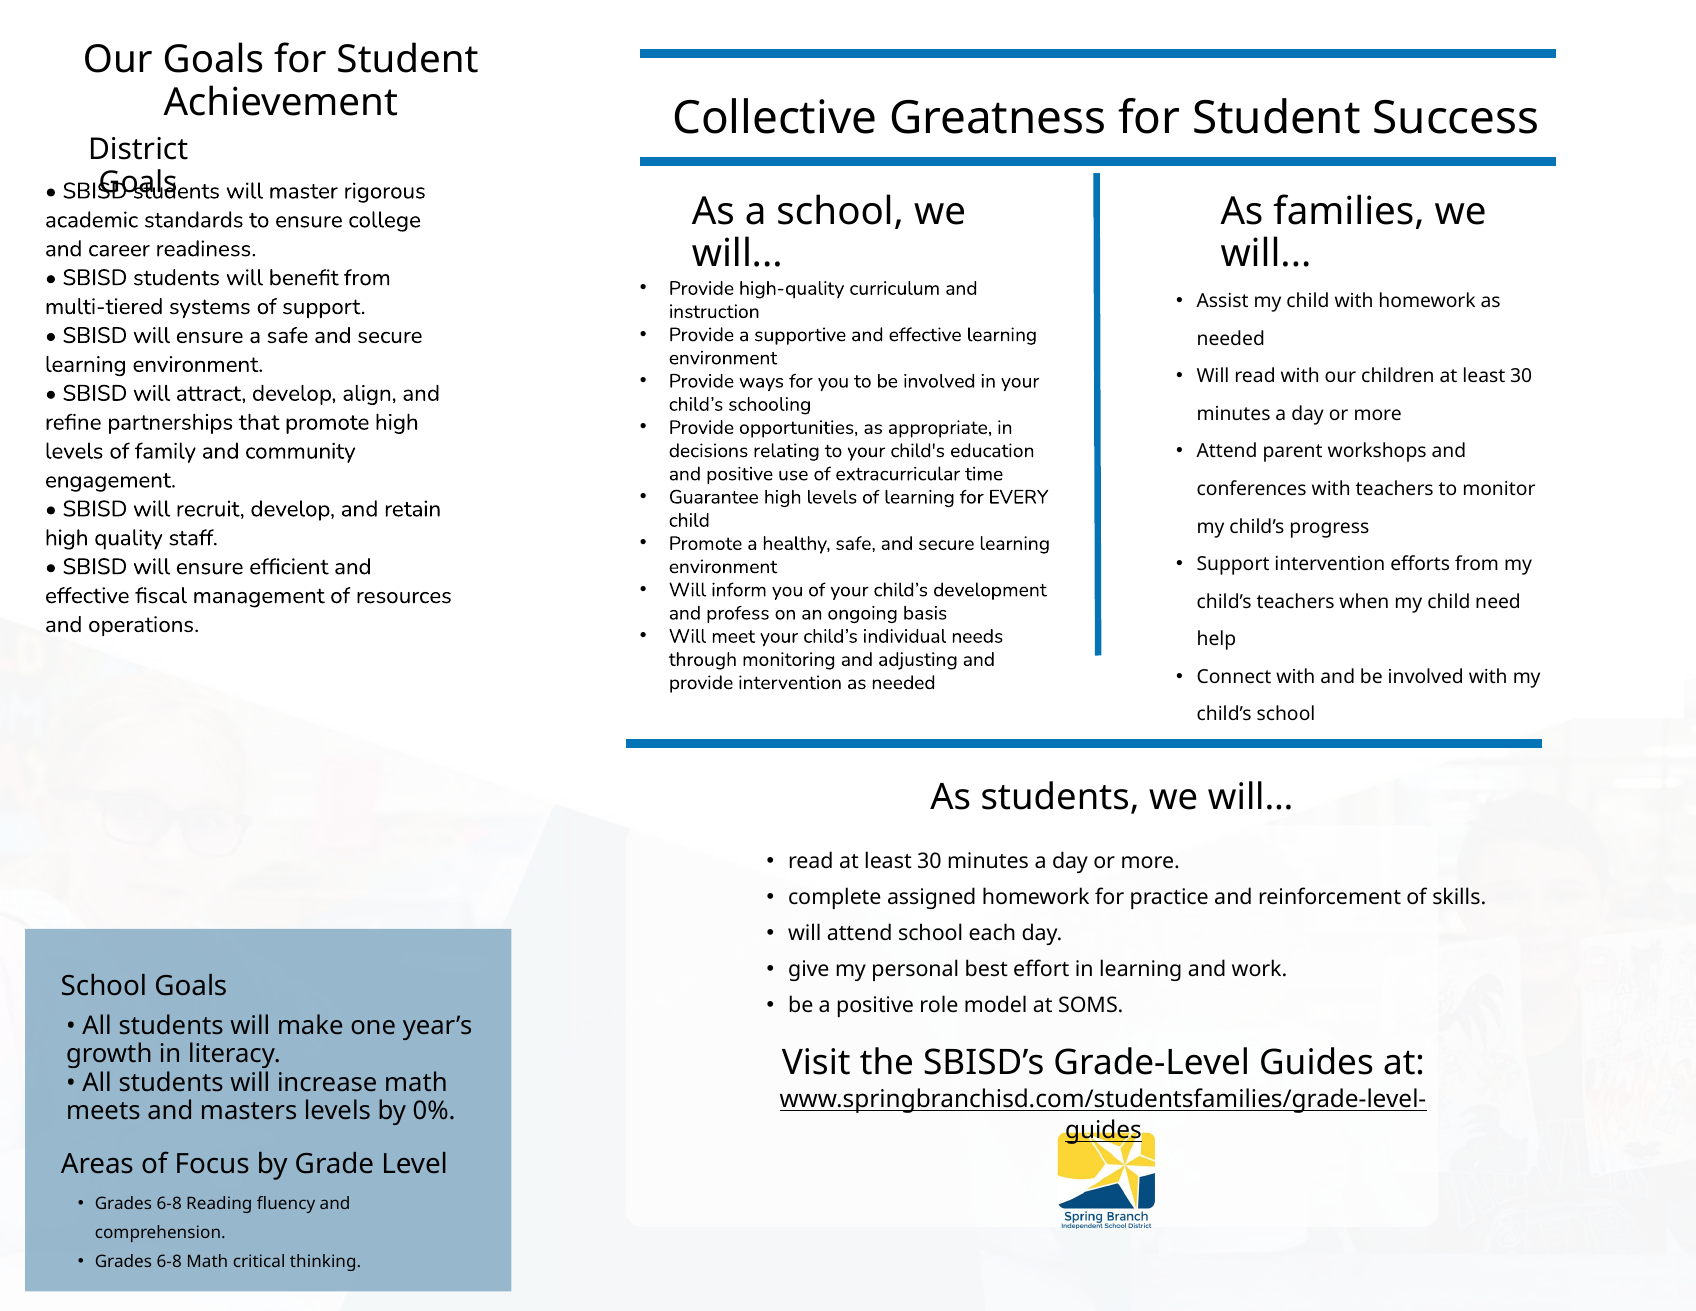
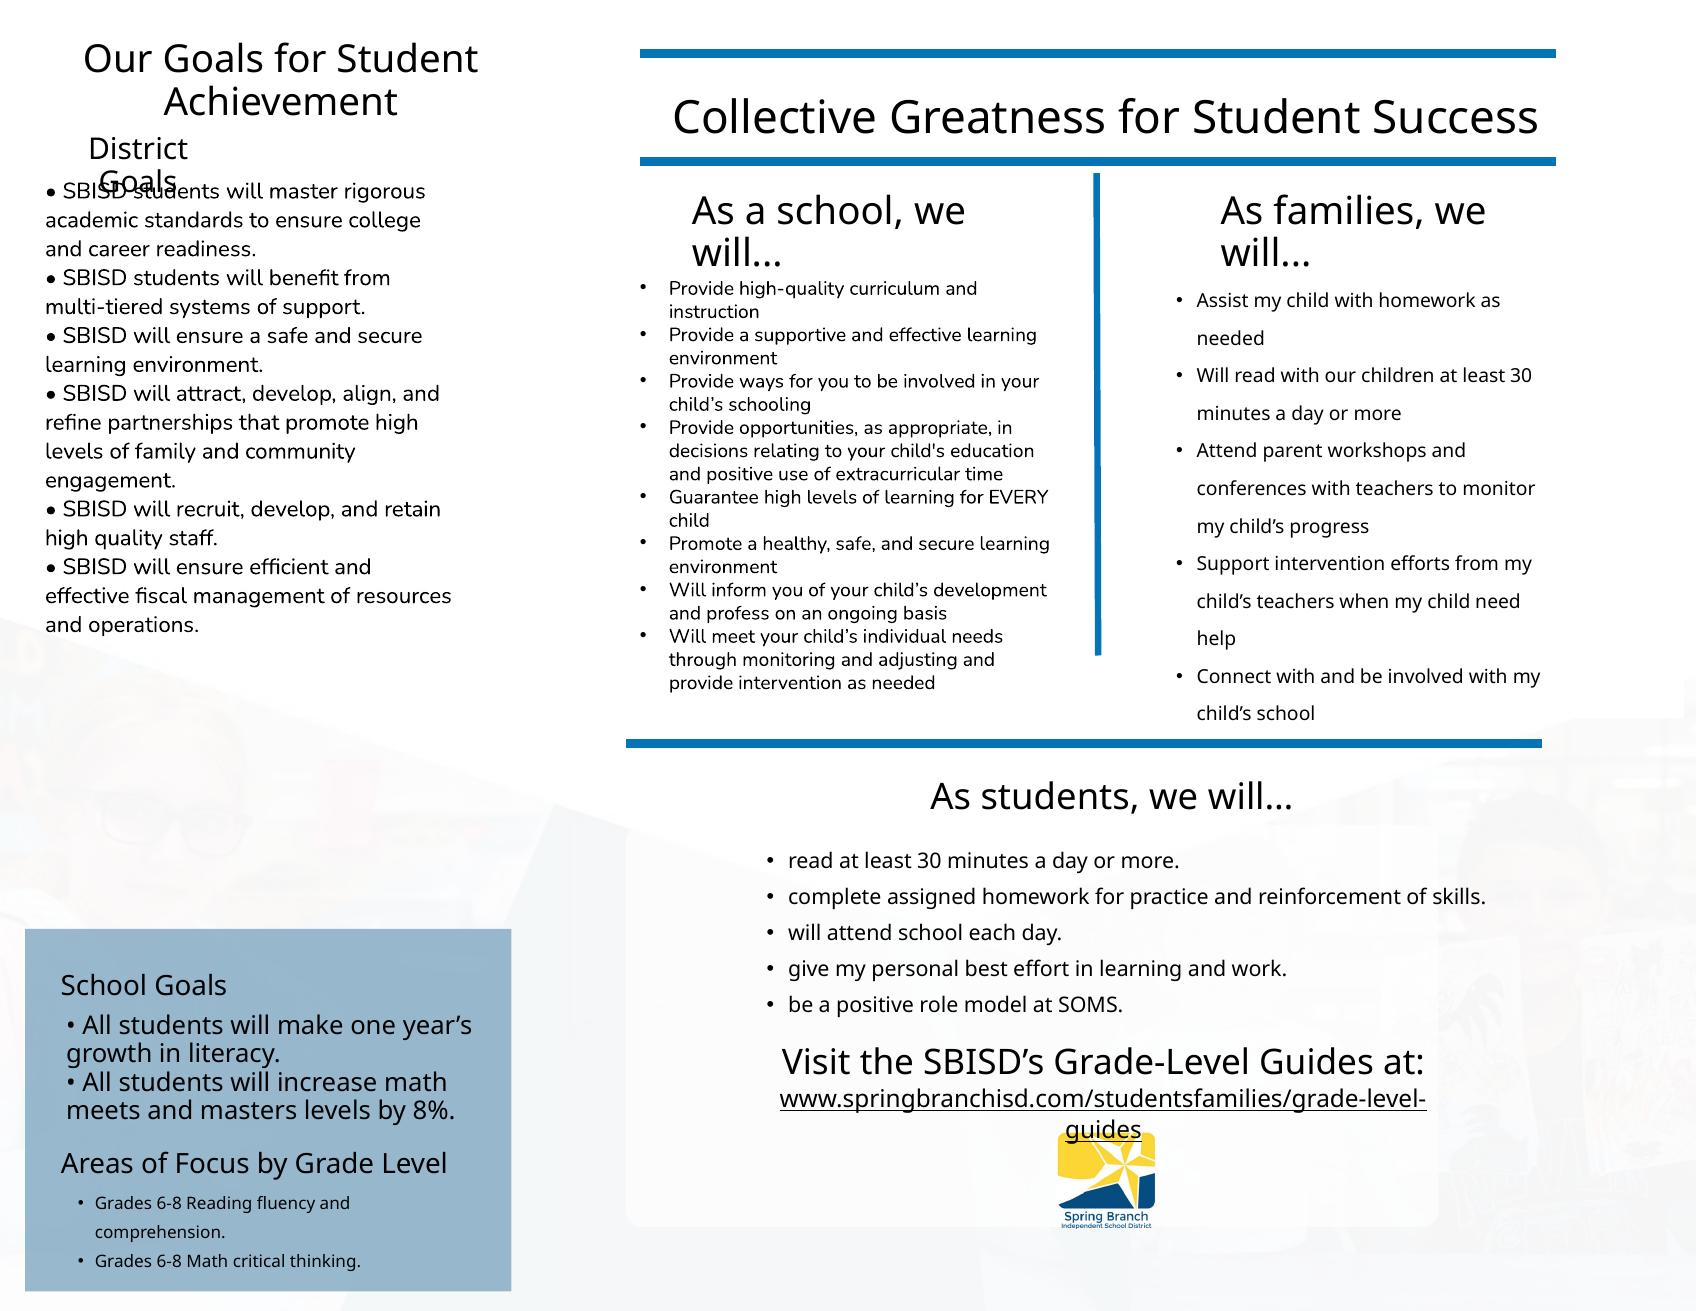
0%: 0% -> 8%
